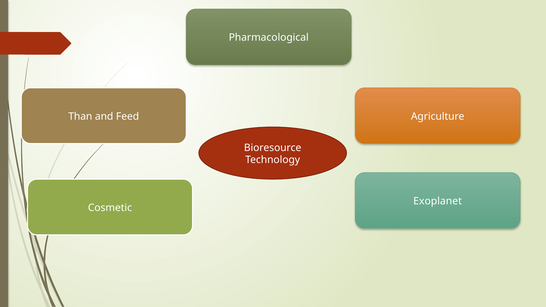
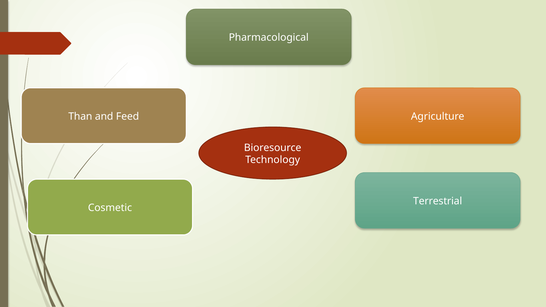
Exoplanet: Exoplanet -> Terrestrial
